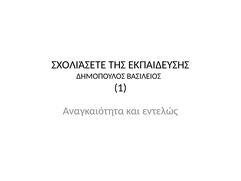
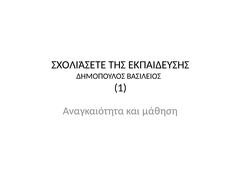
εντελώς: εντελώς -> μάθηση
